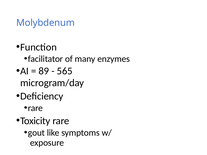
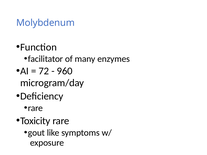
89: 89 -> 72
565: 565 -> 960
